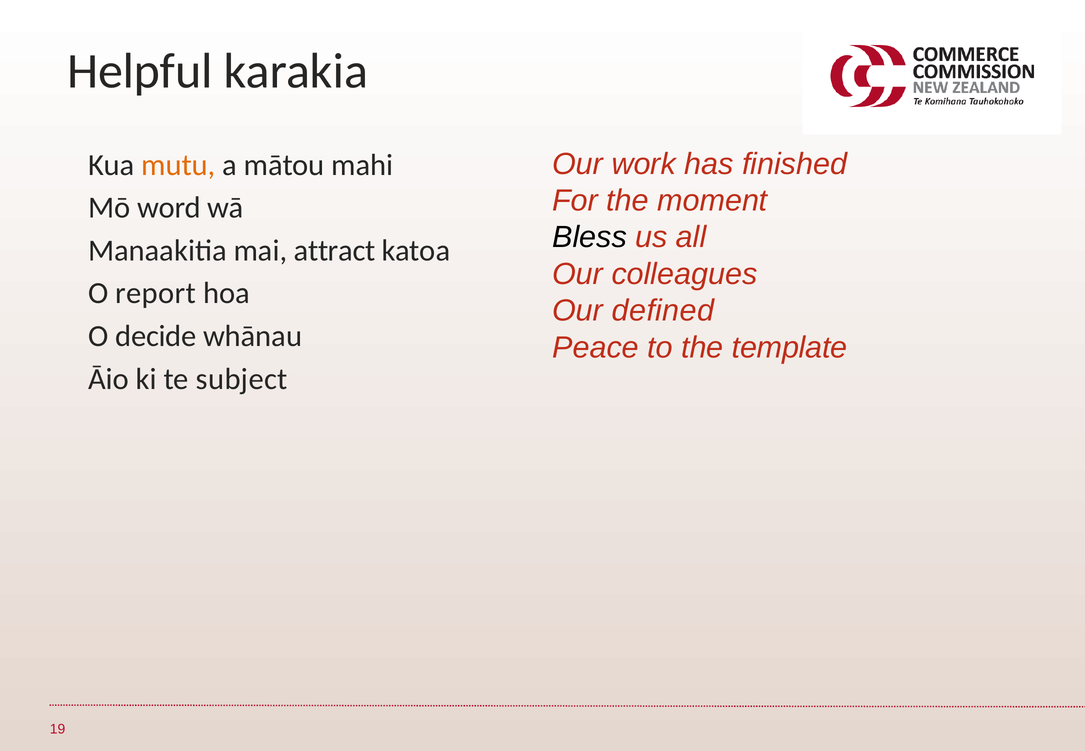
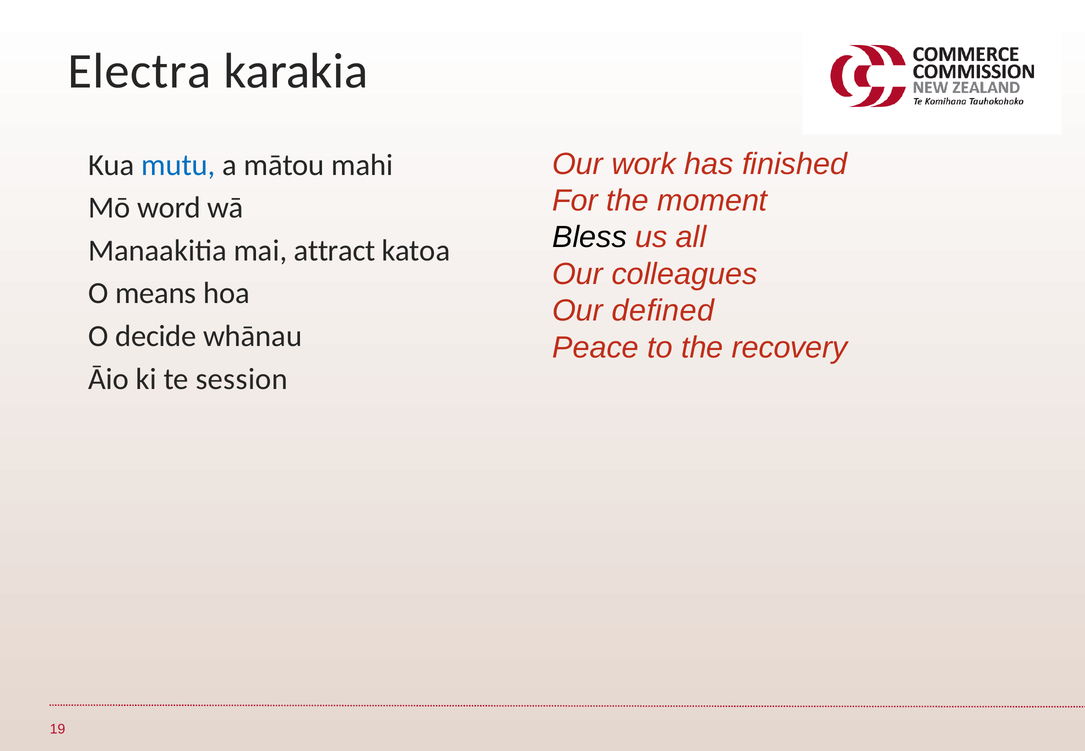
Helpful: Helpful -> Electra
mutu colour: orange -> blue
report: report -> means
template: template -> recovery
subject: subject -> session
